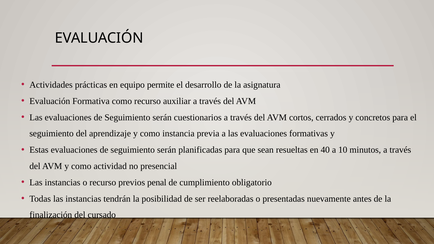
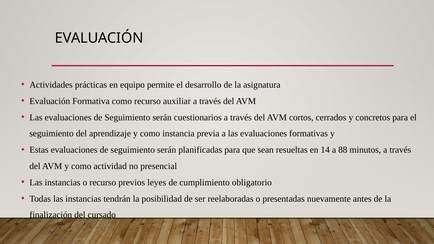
40: 40 -> 14
10: 10 -> 88
penal: penal -> leyes
